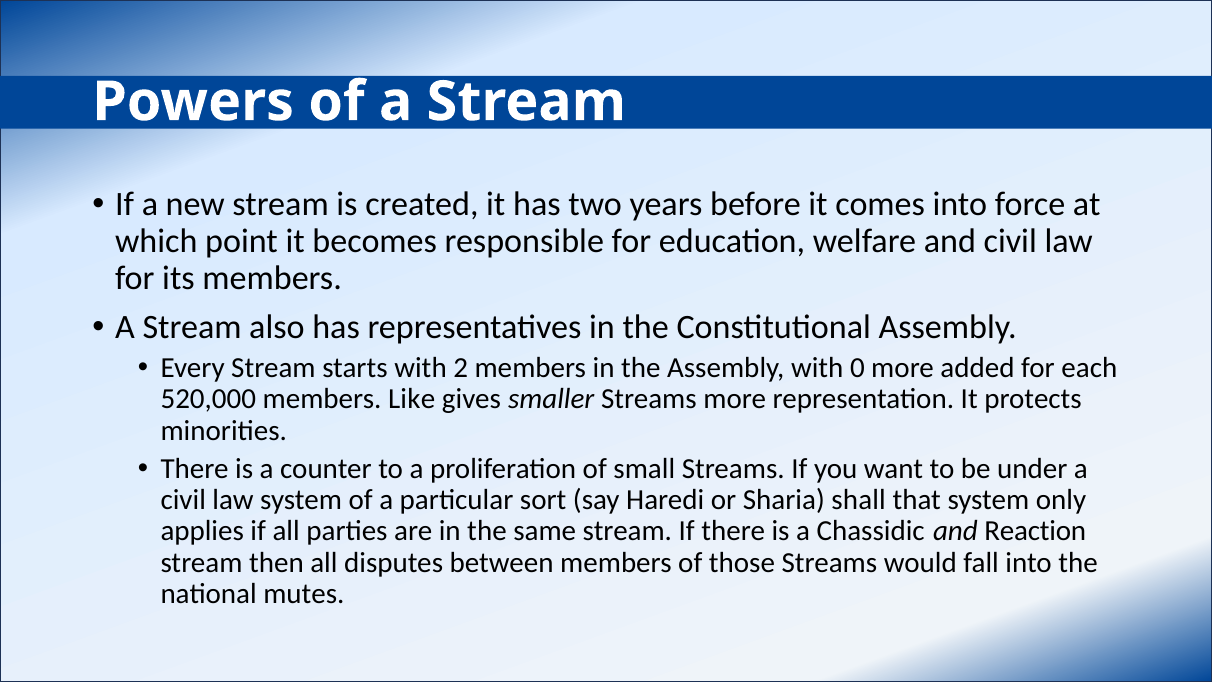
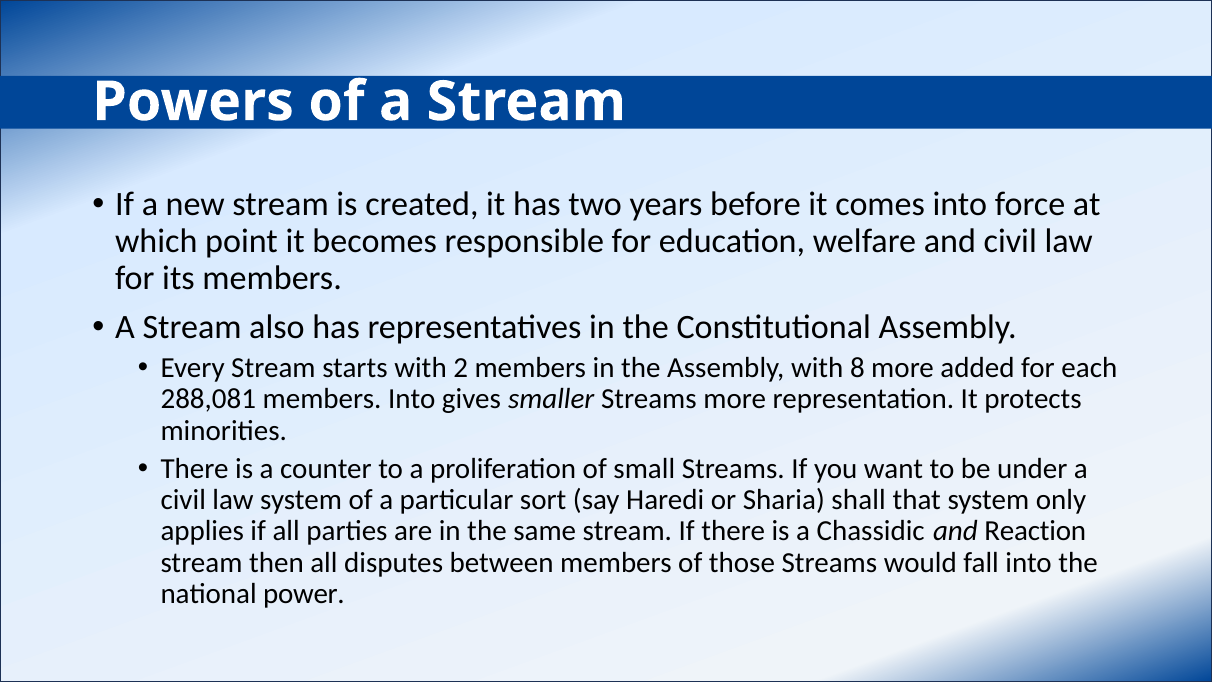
0: 0 -> 8
520,000: 520,000 -> 288,081
members Like: Like -> Into
mutes: mutes -> power
